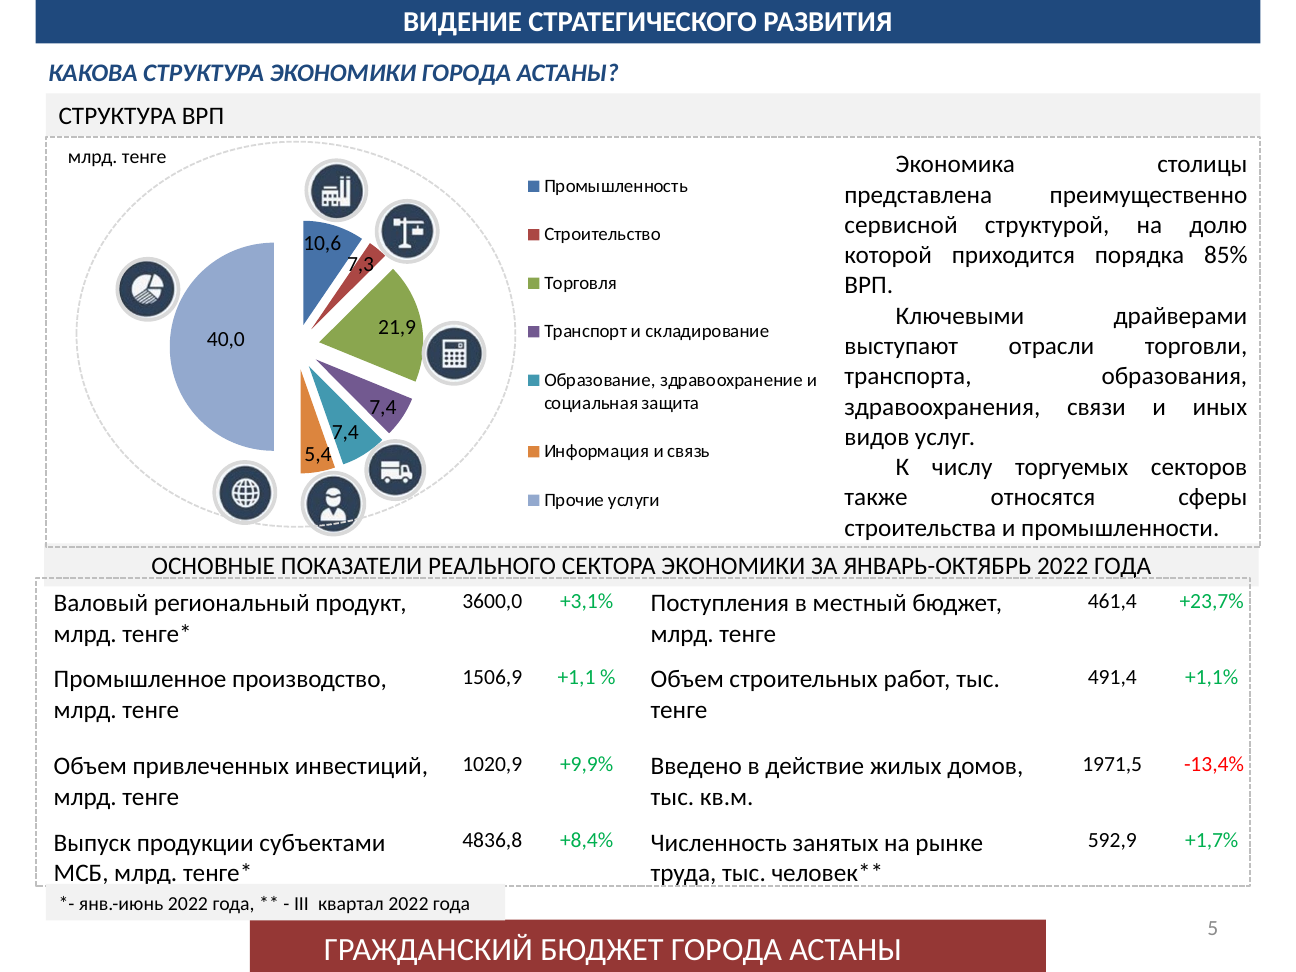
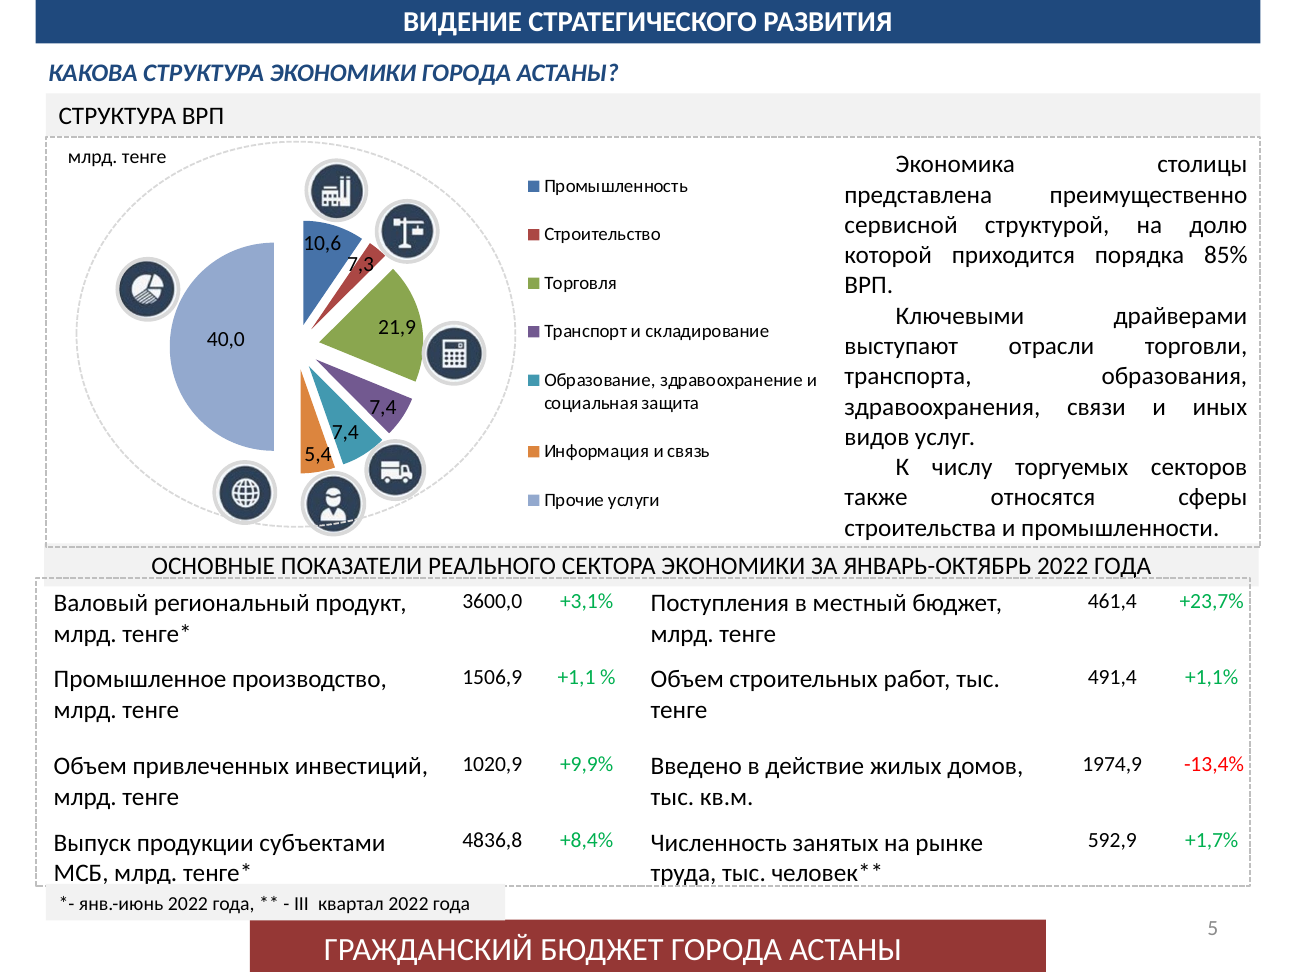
1971,5: 1971,5 -> 1974,9
